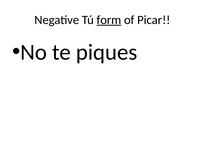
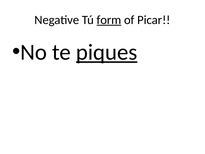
piques underline: none -> present
